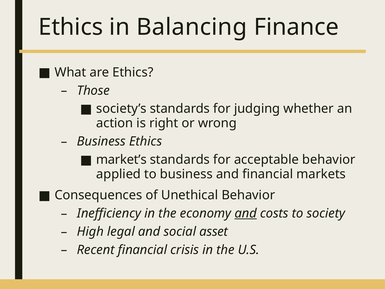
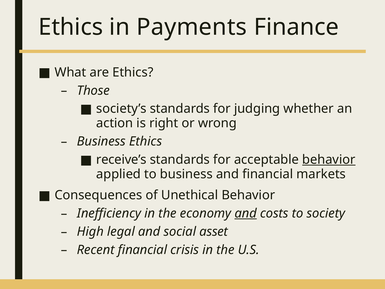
Balancing: Balancing -> Payments
market’s: market’s -> receive’s
behavior at (329, 160) underline: none -> present
